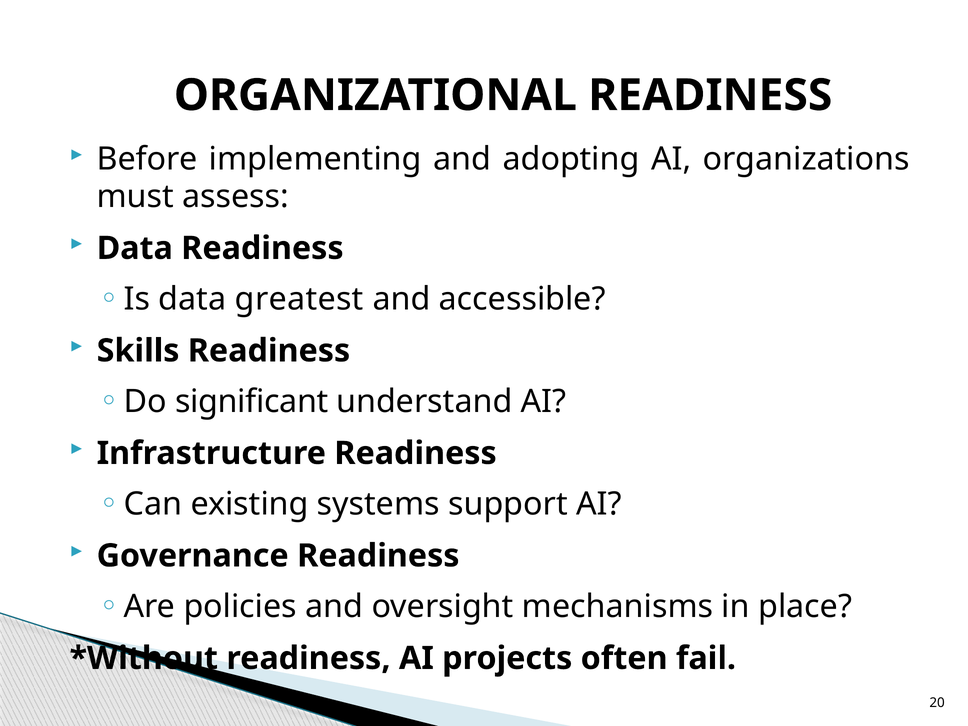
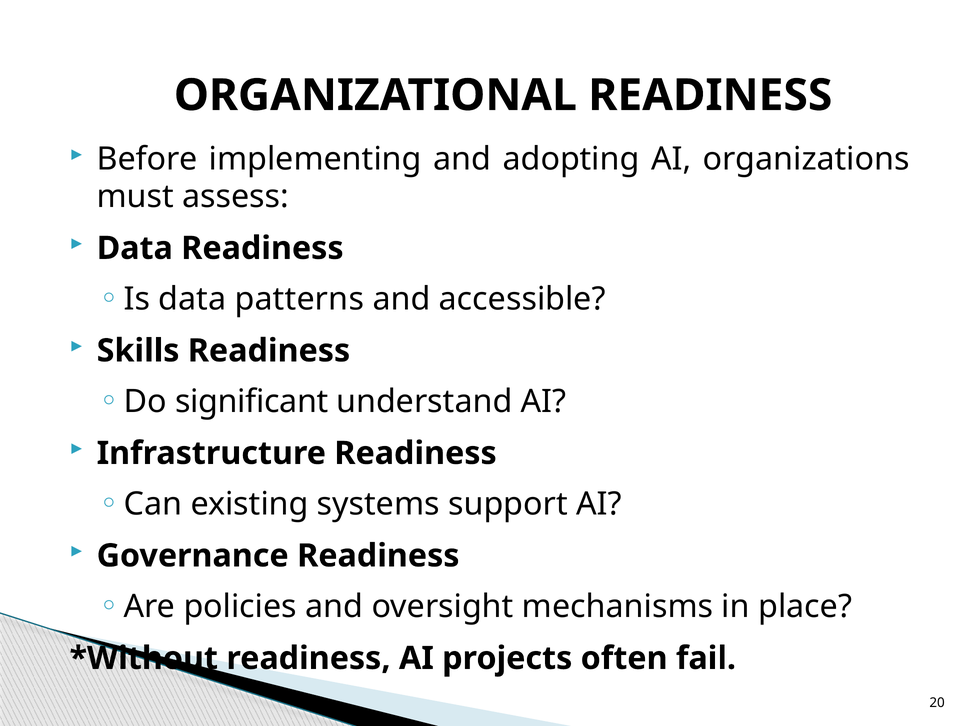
greatest: greatest -> patterns
